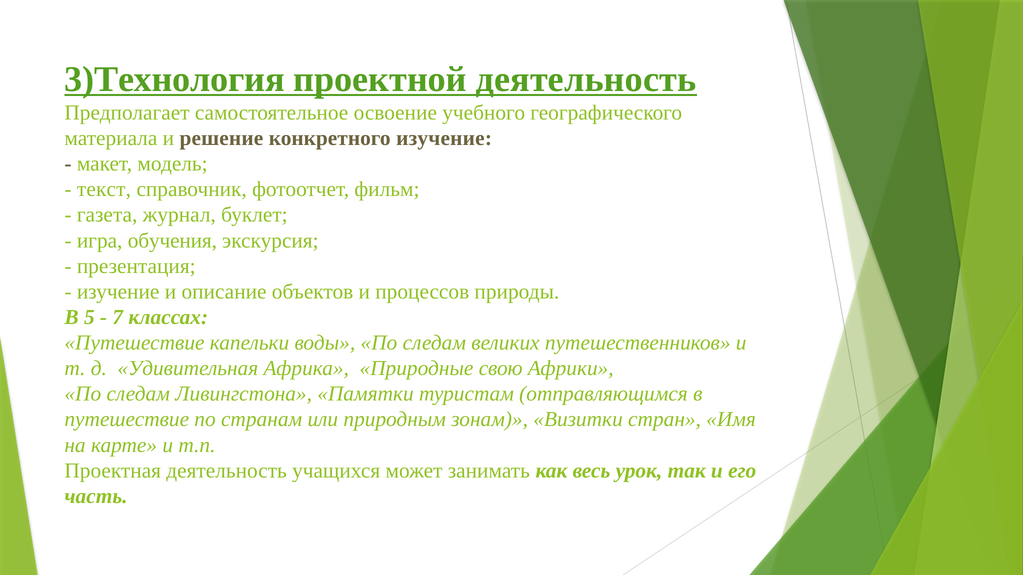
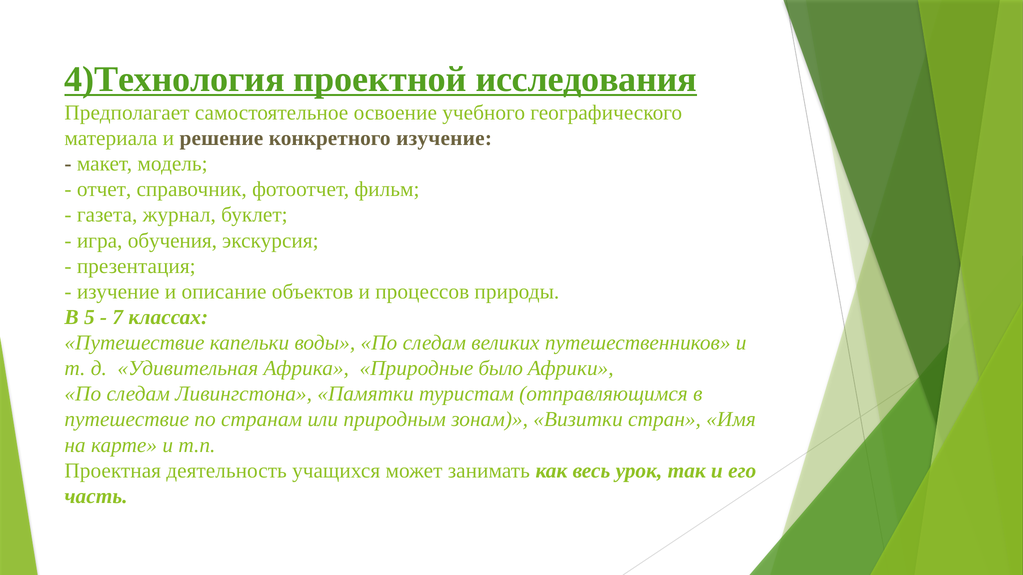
3)Технология: 3)Технология -> 4)Технология
проектной деятельность: деятельность -> исследования
текст: текст -> отчет
свою: свою -> было
